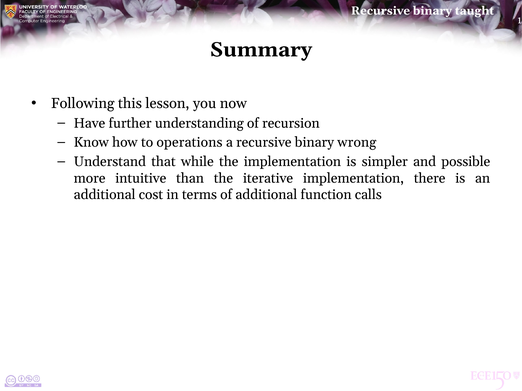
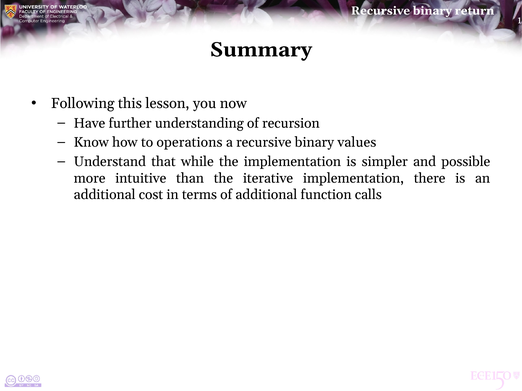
taught: taught -> return
wrong: wrong -> values
